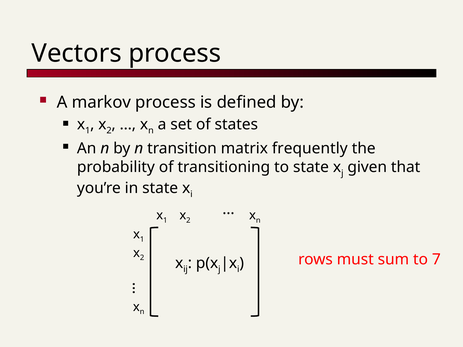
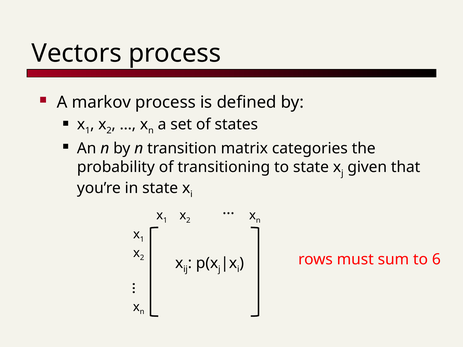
frequently: frequently -> categories
7: 7 -> 6
